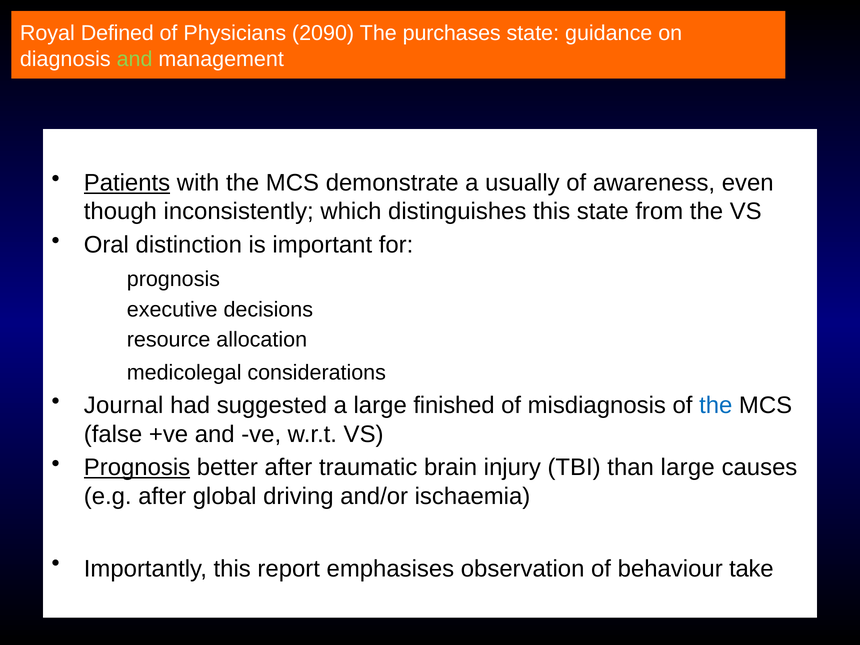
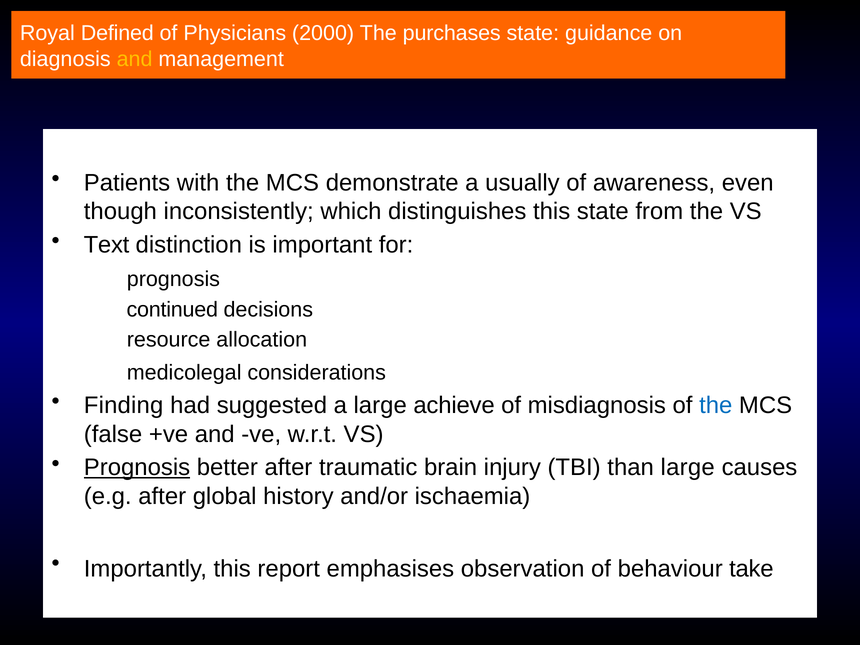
2090: 2090 -> 2000
and at (135, 59) colour: light green -> yellow
Patients underline: present -> none
Oral: Oral -> Text
executive: executive -> continued
Journal: Journal -> Finding
finished: finished -> achieve
driving: driving -> history
